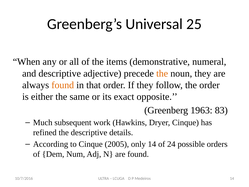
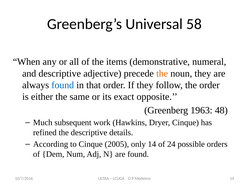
25: 25 -> 58
found at (63, 85) colour: orange -> blue
83: 83 -> 48
